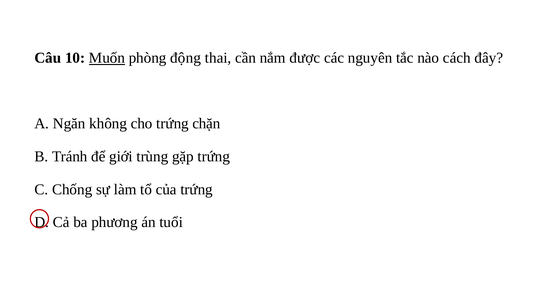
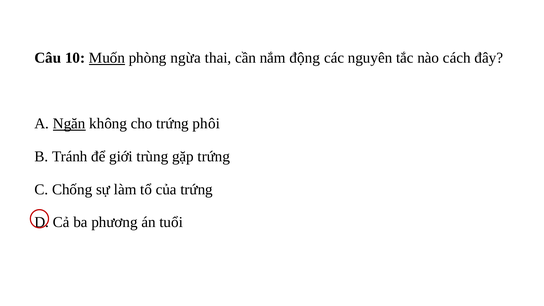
động: động -> ngừa
được: được -> động
Ngăn underline: none -> present
chặn: chặn -> phôi
